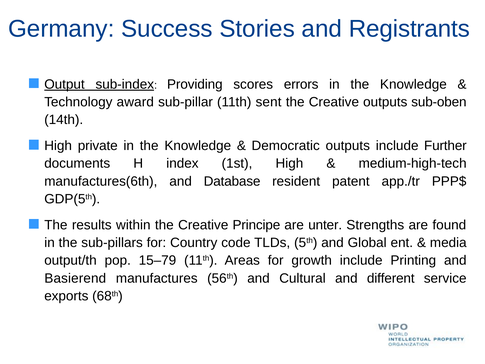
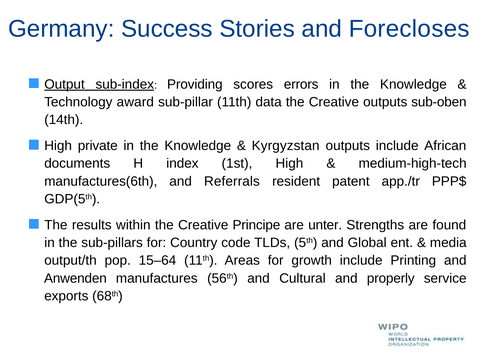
Registrants: Registrants -> Forecloses
sent: sent -> data
Democratic: Democratic -> Kyrgyzstan
Further: Further -> African
Database: Database -> Referrals
15–79: 15–79 -> 15–64
Basierend: Basierend -> Anwenden
different: different -> properly
